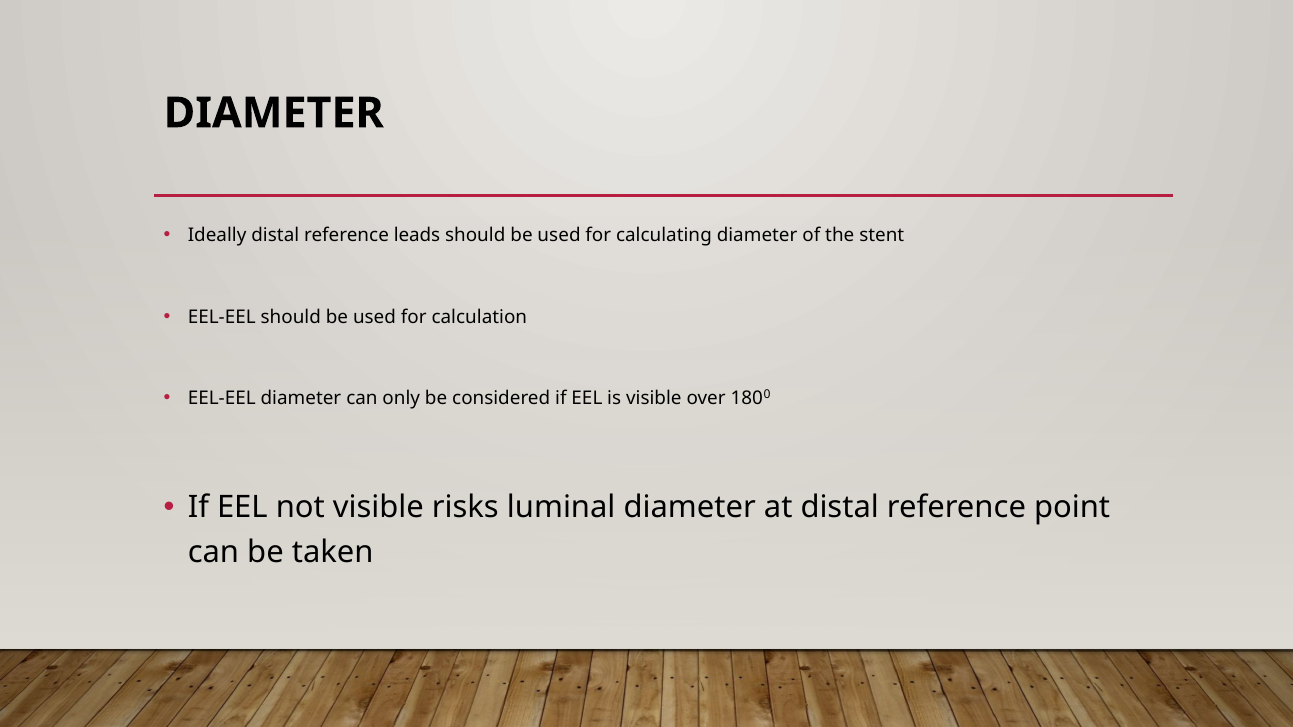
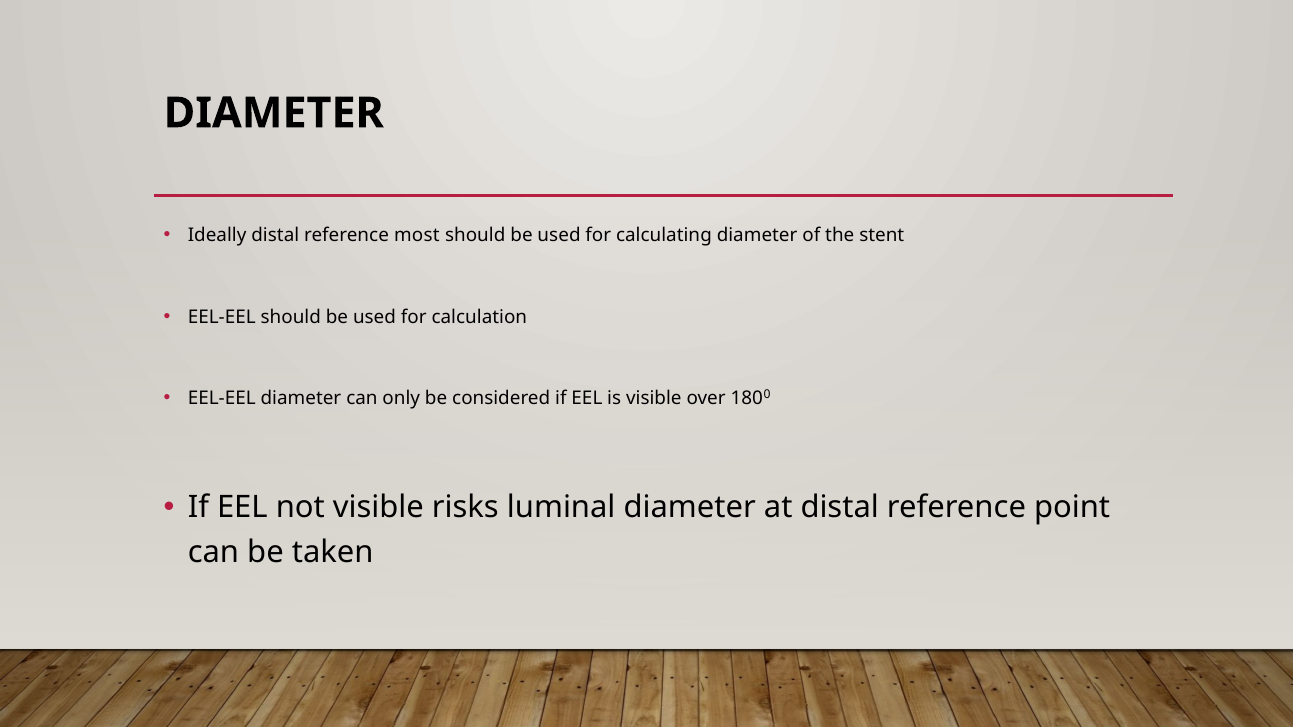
leads: leads -> most
